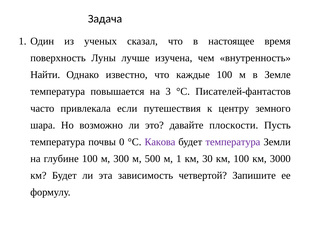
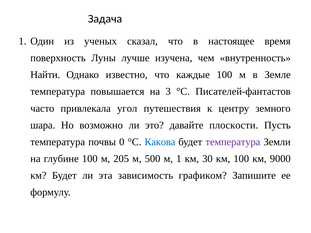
если: если -> угол
Какова colour: purple -> blue
300: 300 -> 205
3000: 3000 -> 9000
четвертой: четвертой -> графиком
